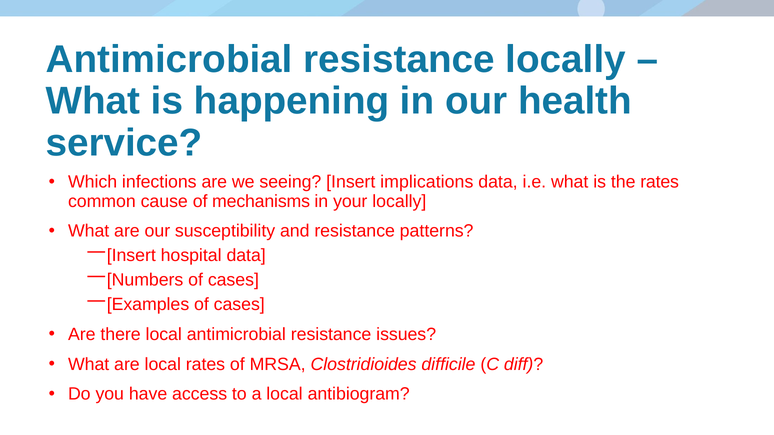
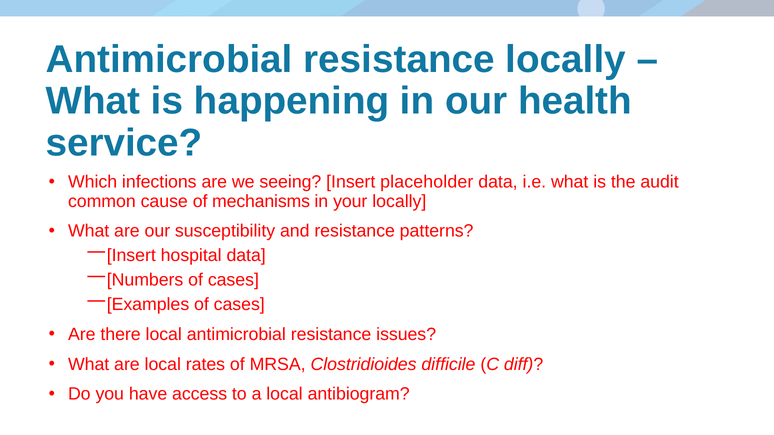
implications: implications -> placeholder
the rates: rates -> audit
